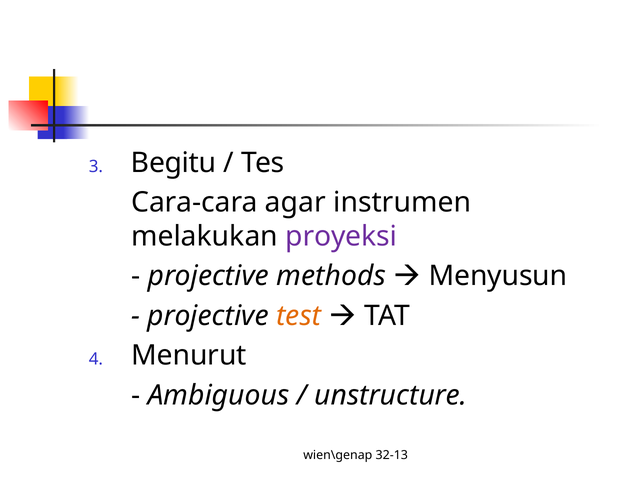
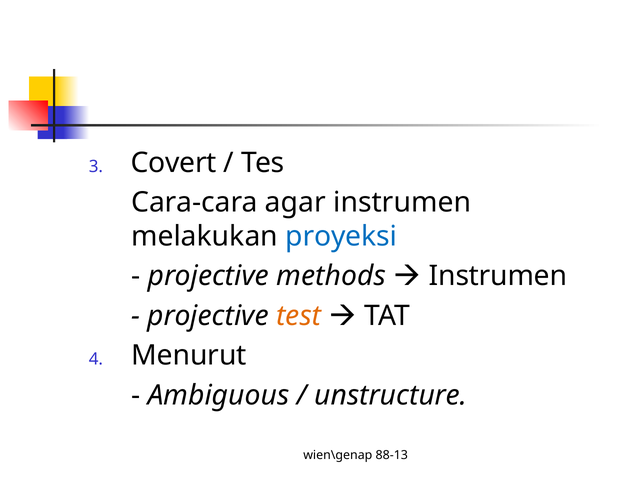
Begitu: Begitu -> Covert
proyeksi colour: purple -> blue
Menyusun at (498, 276): Menyusun -> Instrumen
32-13: 32-13 -> 88-13
